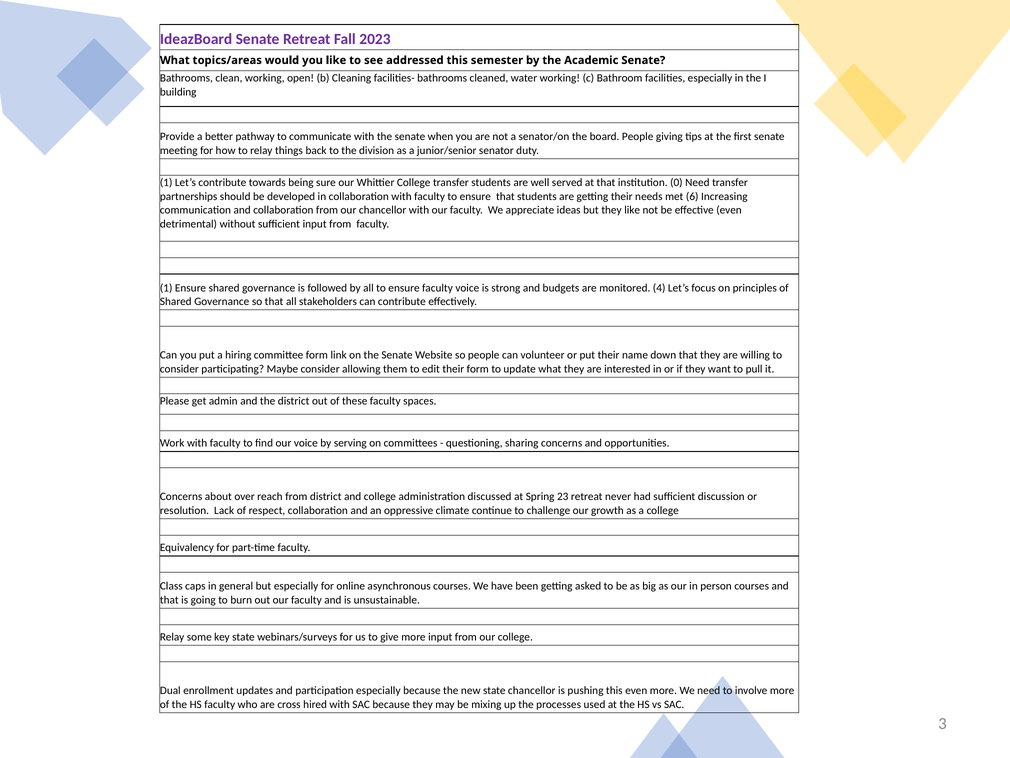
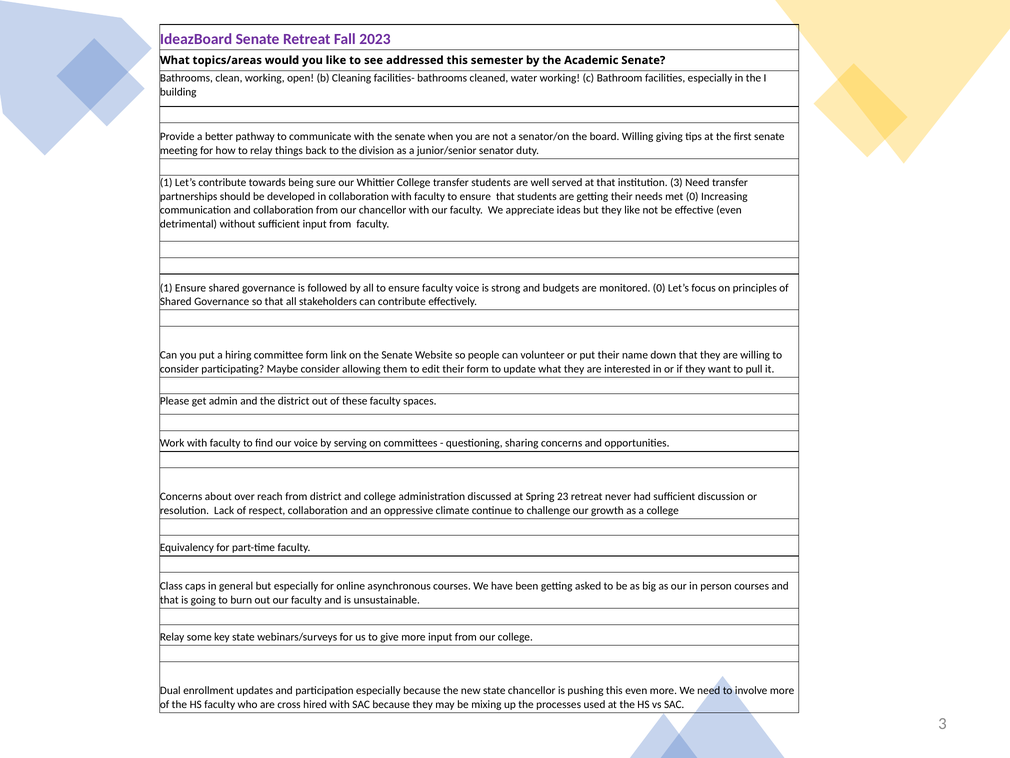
board People: People -> Willing
institution 0: 0 -> 3
met 6: 6 -> 0
monitored 4: 4 -> 0
